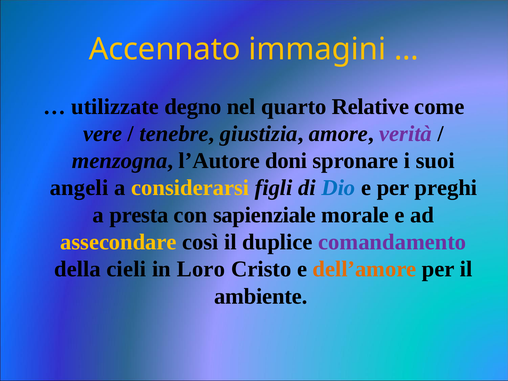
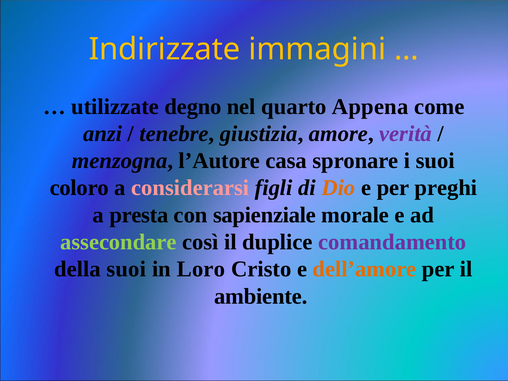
Accennato: Accennato -> Indirizzate
Relative: Relative -> Appena
vere: vere -> anzi
doni: doni -> casa
angeli: angeli -> coloro
considerarsi colour: yellow -> pink
Dio colour: blue -> orange
assecondare colour: yellow -> light green
della cieli: cieli -> suoi
